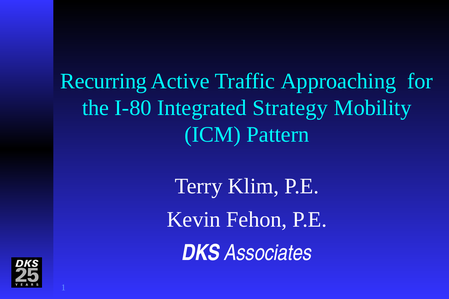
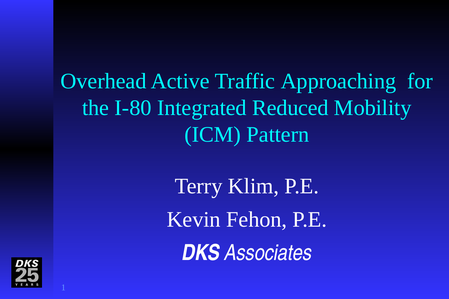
Recurring: Recurring -> Overhead
Strategy: Strategy -> Reduced
